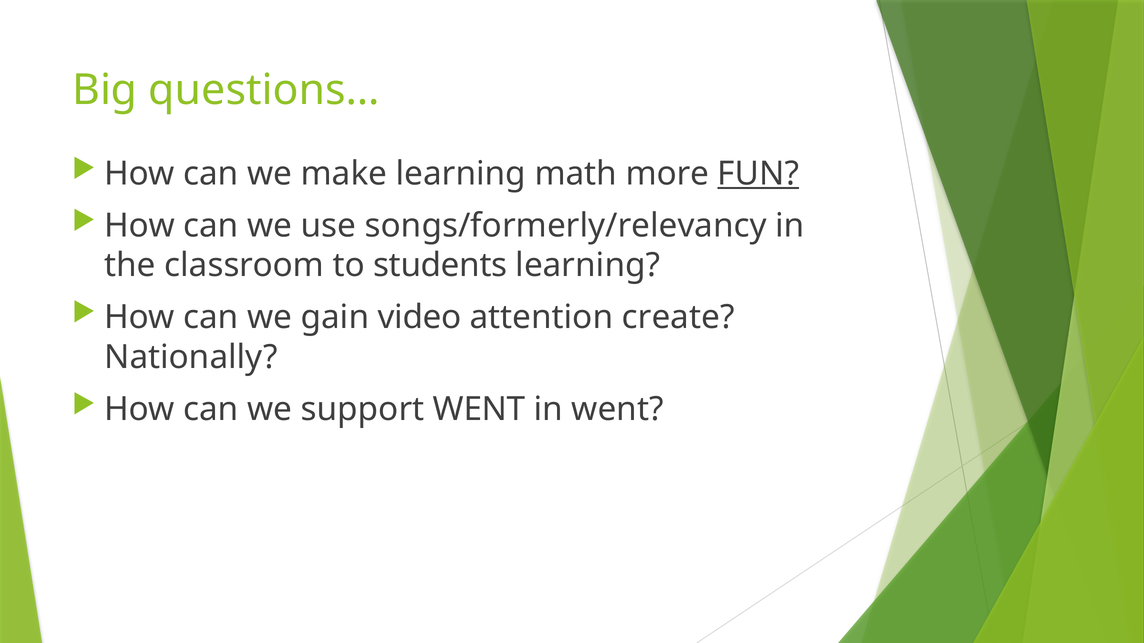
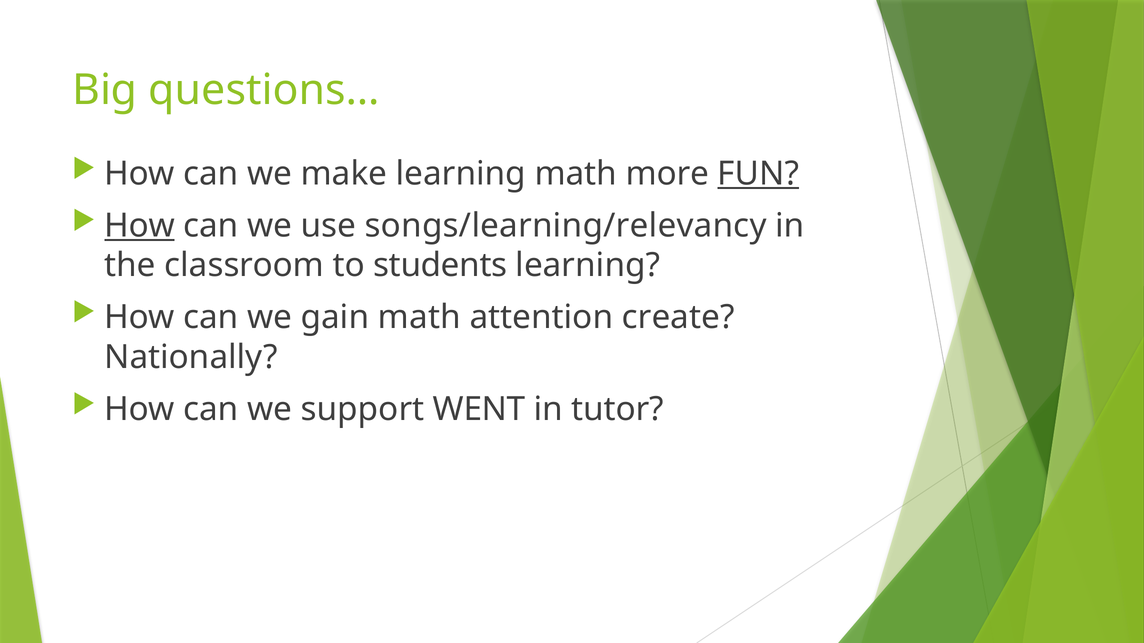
How at (140, 226) underline: none -> present
songs/formerly/relevancy: songs/formerly/relevancy -> songs/learning/relevancy
gain video: video -> math
in went: went -> tutor
